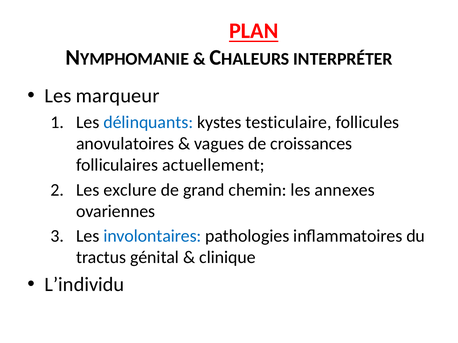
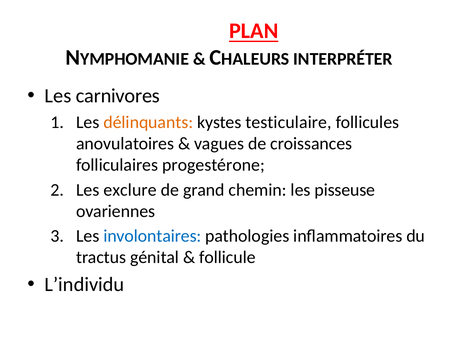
marqueur: marqueur -> carnivores
délinquants colour: blue -> orange
actuellement: actuellement -> progestérone
annexes: annexes -> pisseuse
clinique: clinique -> follicule
